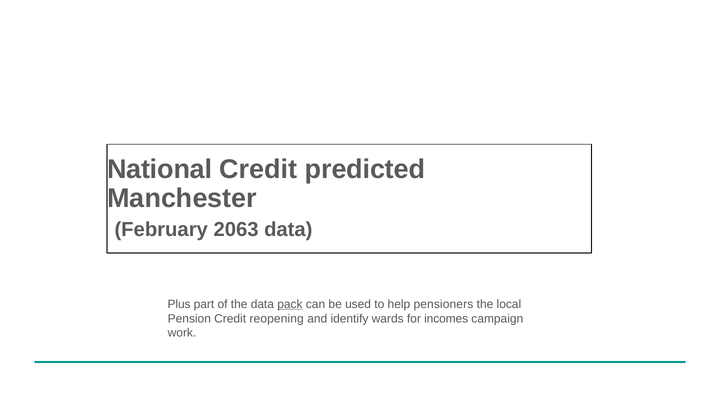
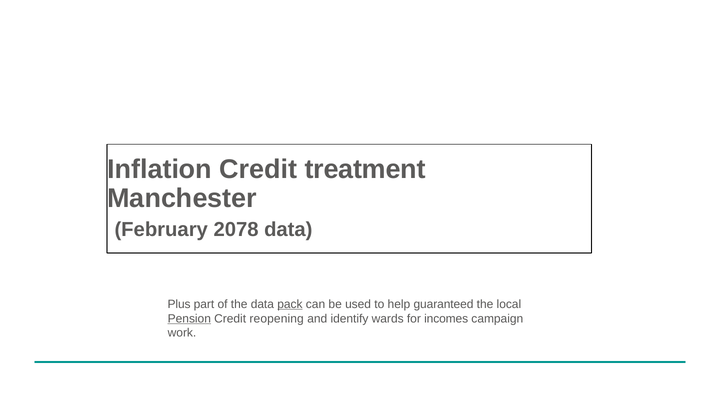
National: National -> Inflation
predicted: predicted -> treatment
2063: 2063 -> 2078
pensioners: pensioners -> guaranteed
Pension underline: none -> present
